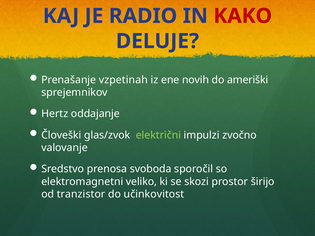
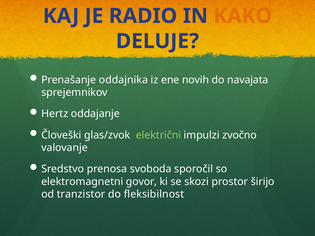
KAKO colour: red -> orange
vzpetinah: vzpetinah -> oddajnika
ameriški: ameriški -> navajata
veliko: veliko -> govor
učinkovitost: učinkovitost -> fleksibilnost
